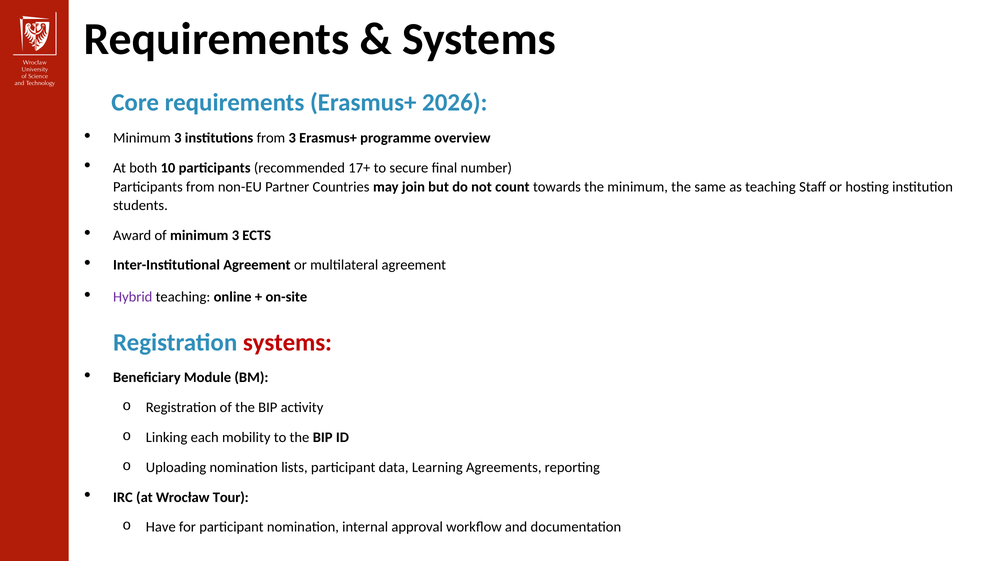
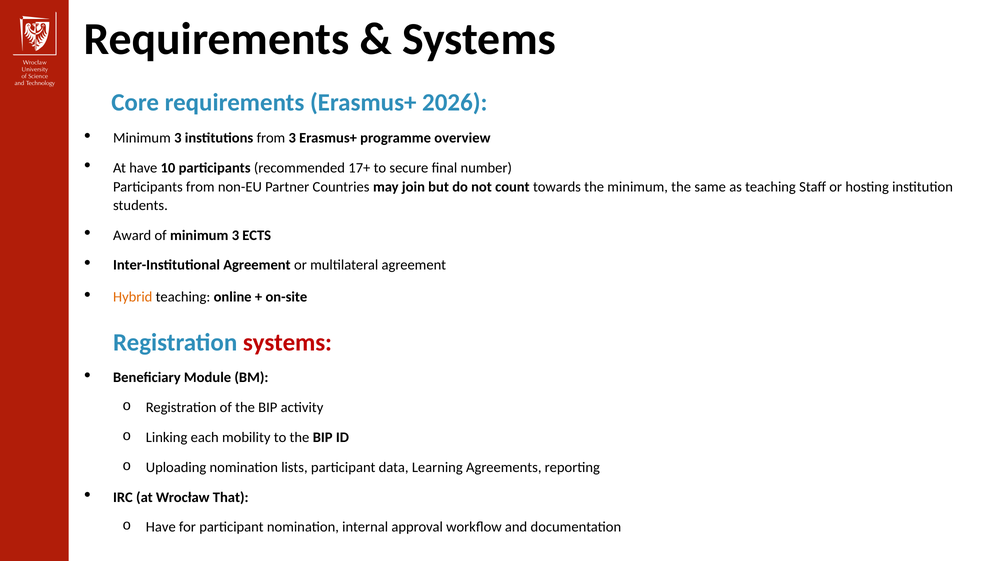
At both: both -> have
Hybrid colour: purple -> orange
Tour: Tour -> That
